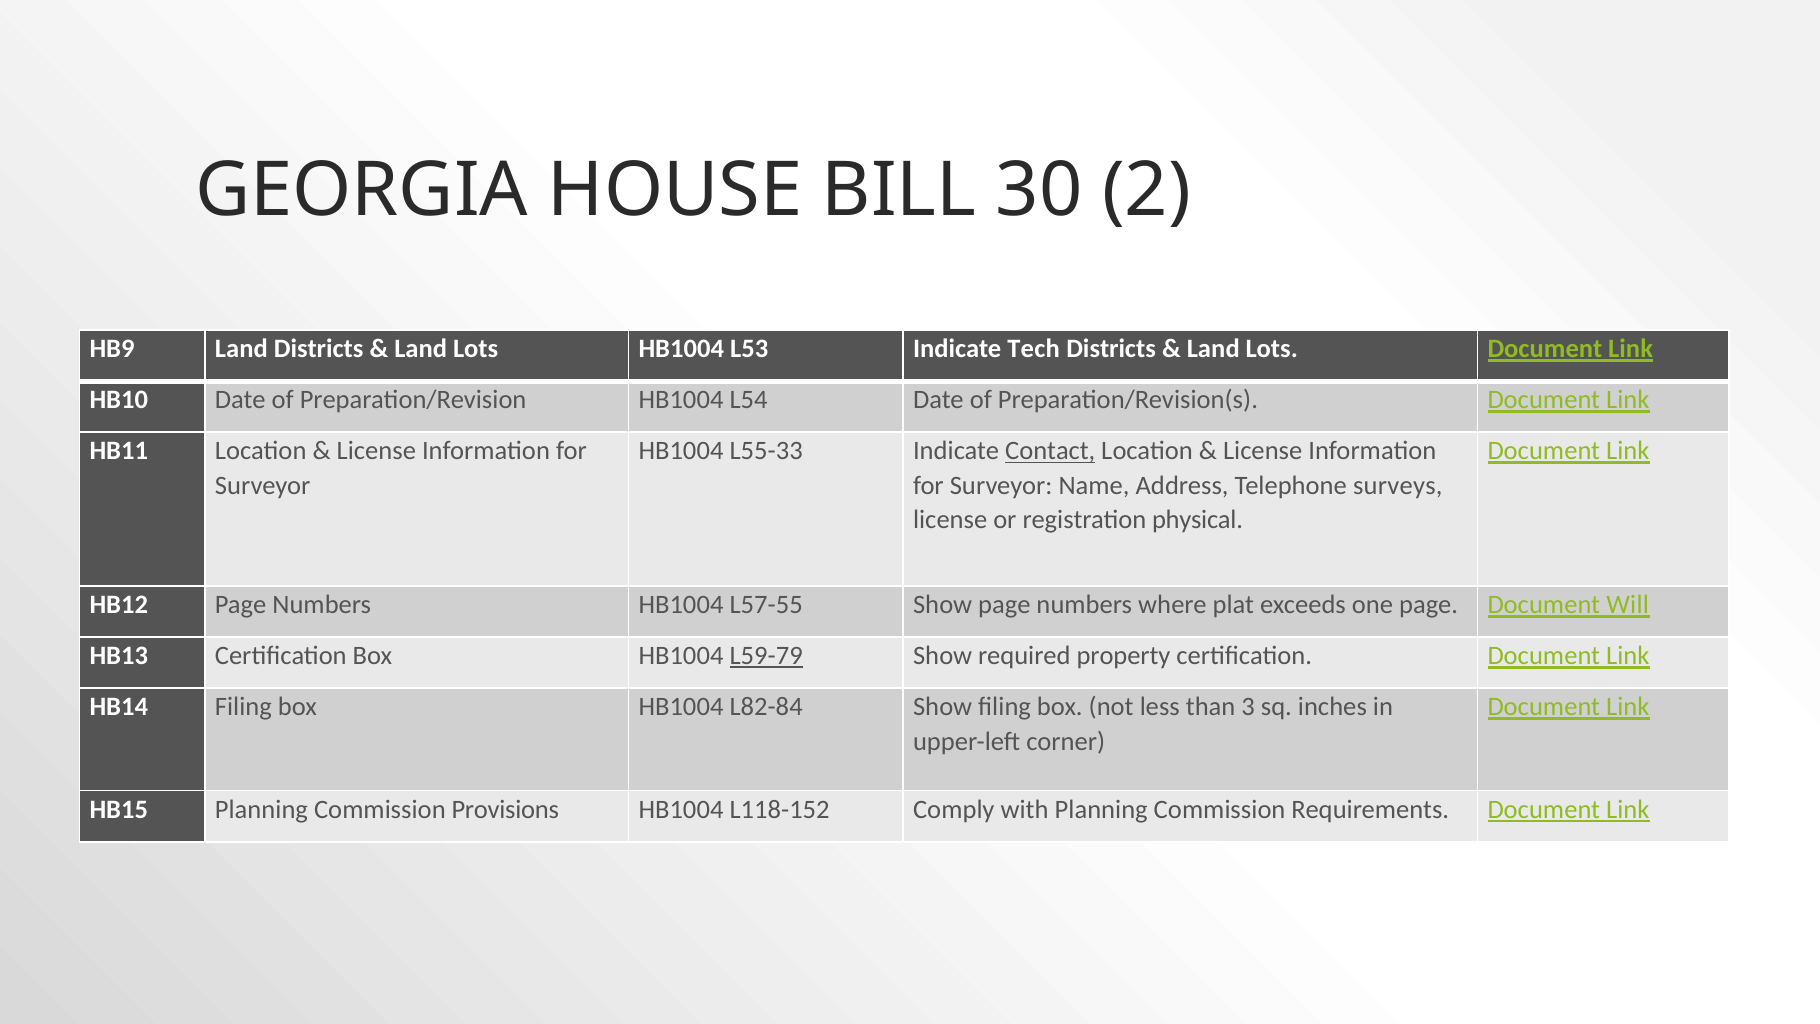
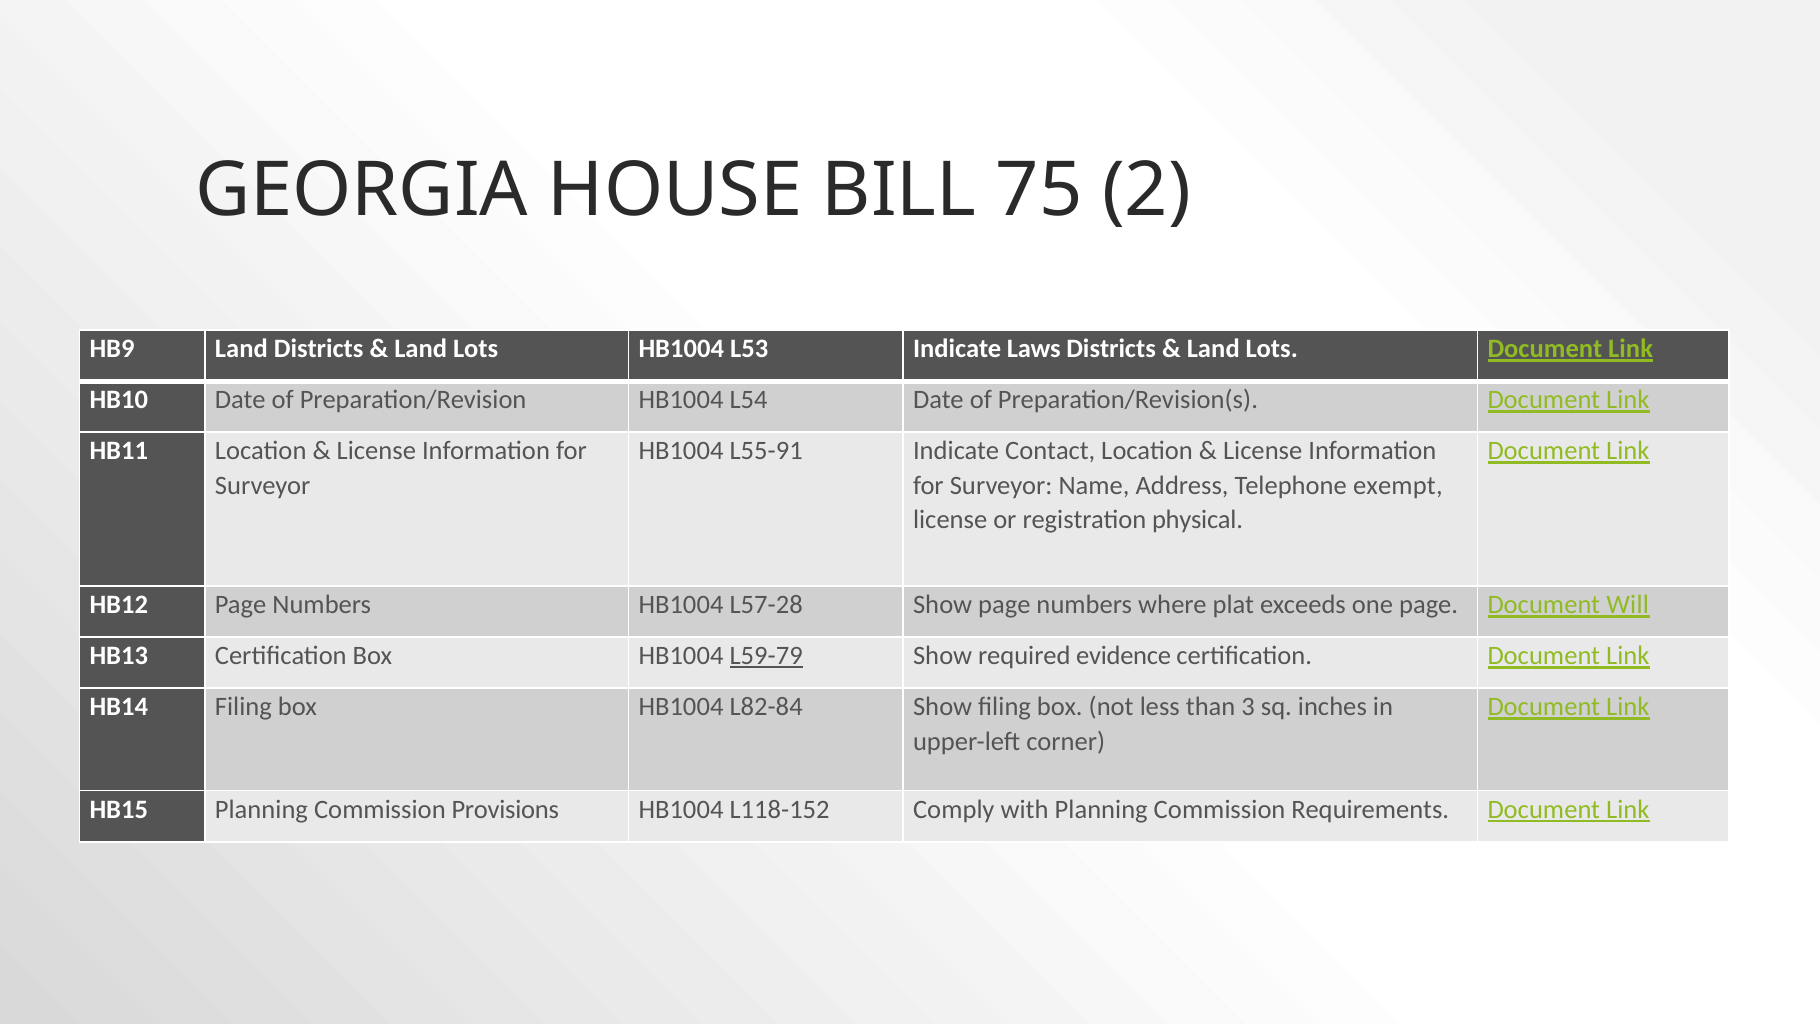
30: 30 -> 75
Tech: Tech -> Laws
L55-33: L55-33 -> L55-91
Contact underline: present -> none
surveys: surveys -> exempt
L57-55: L57-55 -> L57-28
property: property -> evidence
